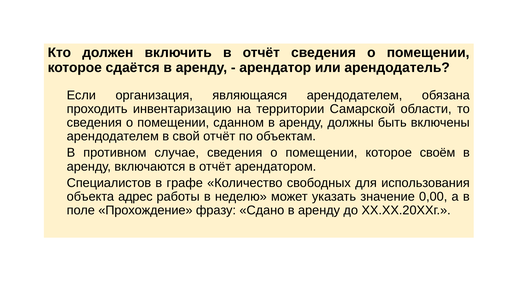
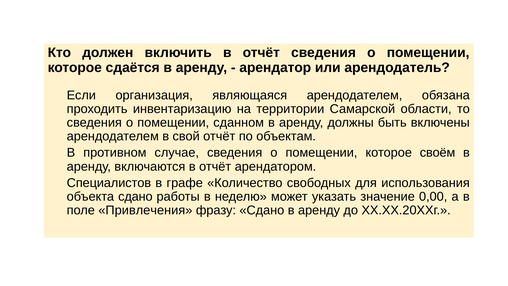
объекта адрес: адрес -> сдано
Прохождение: Прохождение -> Привлечения
